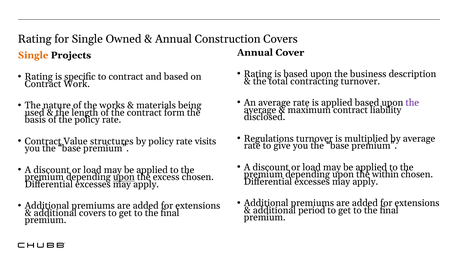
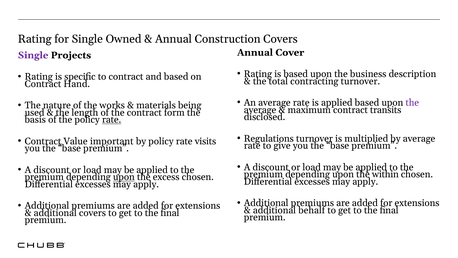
Single at (33, 55) colour: orange -> purple
Work: Work -> Hand
liability: liability -> transits
rate at (112, 120) underline: none -> present
structures: structures -> important
period: period -> behalf
